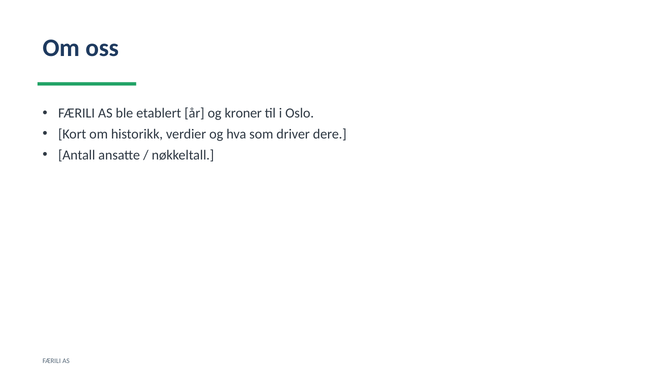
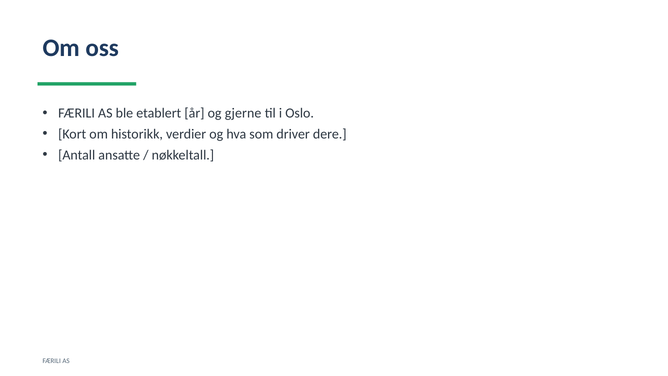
kroner: kroner -> gjerne
